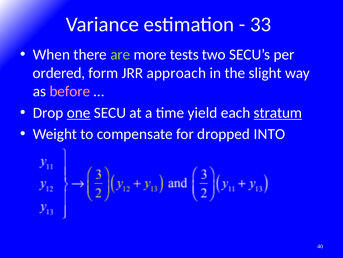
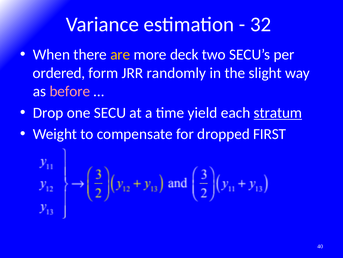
33: 33 -> 32
are colour: light green -> yellow
tests: tests -> deck
approach: approach -> randomly
one underline: present -> none
INTO: INTO -> FIRST
